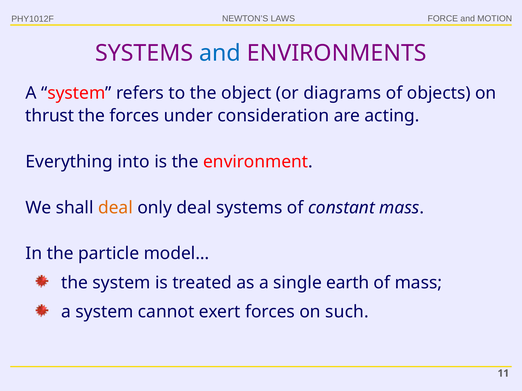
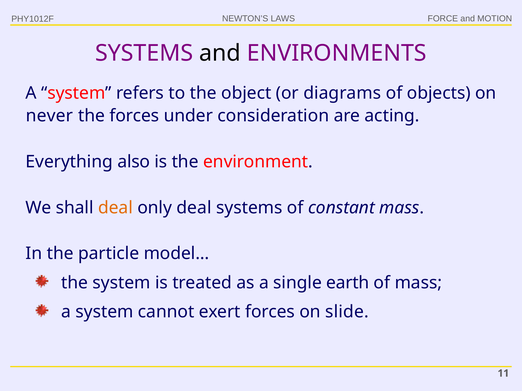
and at (220, 53) colour: blue -> black
thrust: thrust -> never
into: into -> also
such: such -> slide
